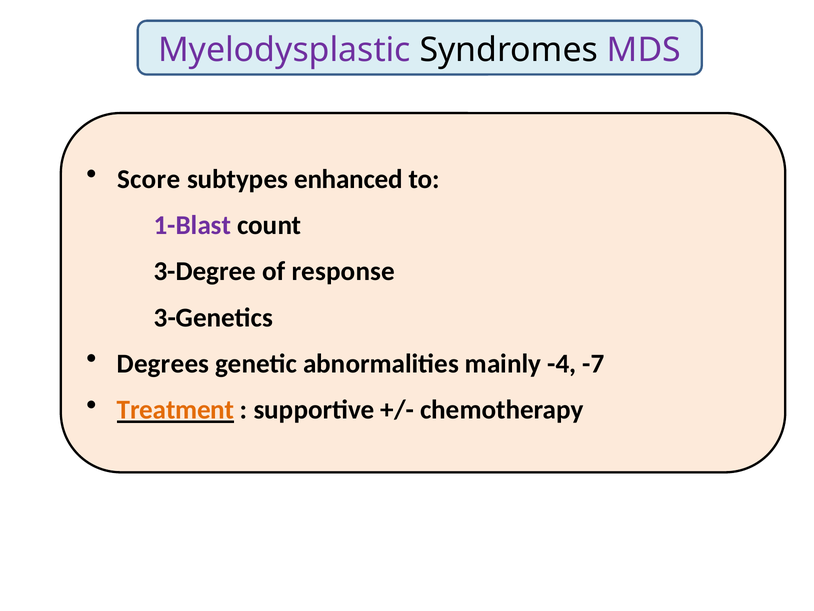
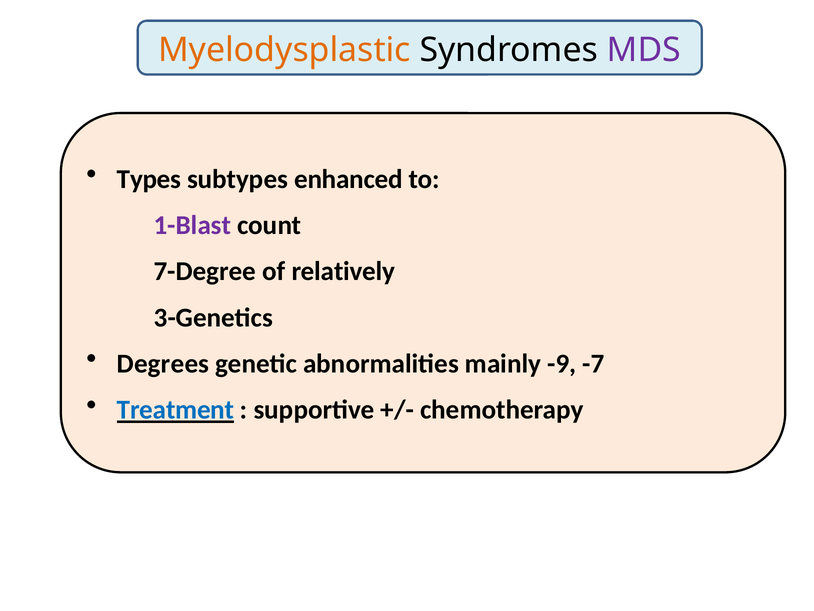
Myelodysplastic colour: purple -> orange
Score: Score -> Types
3-Degree: 3-Degree -> 7-Degree
response: response -> relatively
-4: -4 -> -9
Treatment colour: orange -> blue
